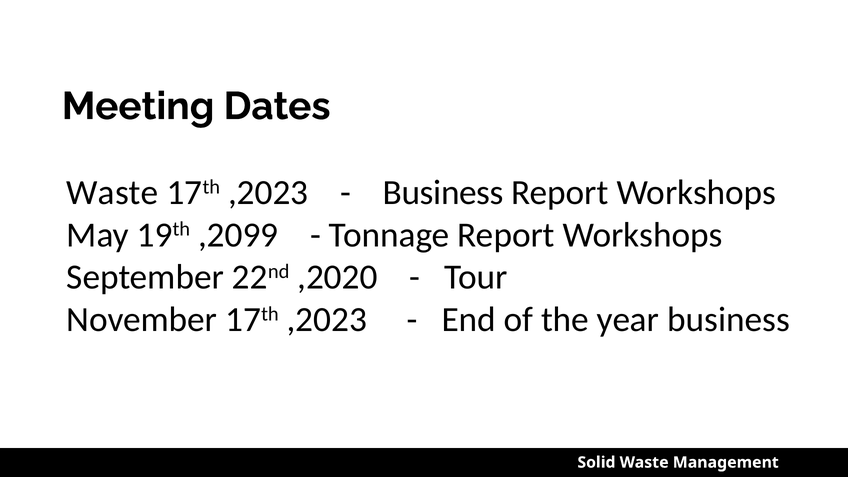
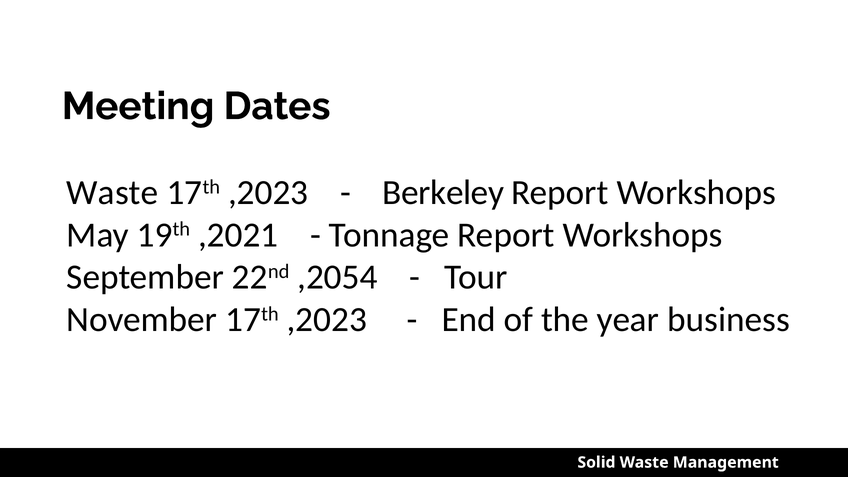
Business at (443, 193): Business -> Berkeley
,2099: ,2099 -> ,2021
,2020: ,2020 -> ,2054
